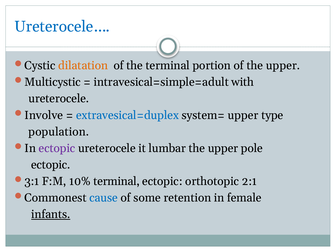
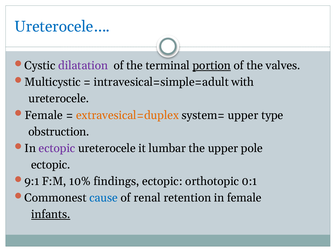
dilatation colour: orange -> purple
portion underline: none -> present
of the upper: upper -> valves
Involve at (44, 115): Involve -> Female
extravesical=duplex colour: blue -> orange
population: population -> obstruction
3:1: 3:1 -> 9:1
10% terminal: terminal -> findings
2:1: 2:1 -> 0:1
some: some -> renal
